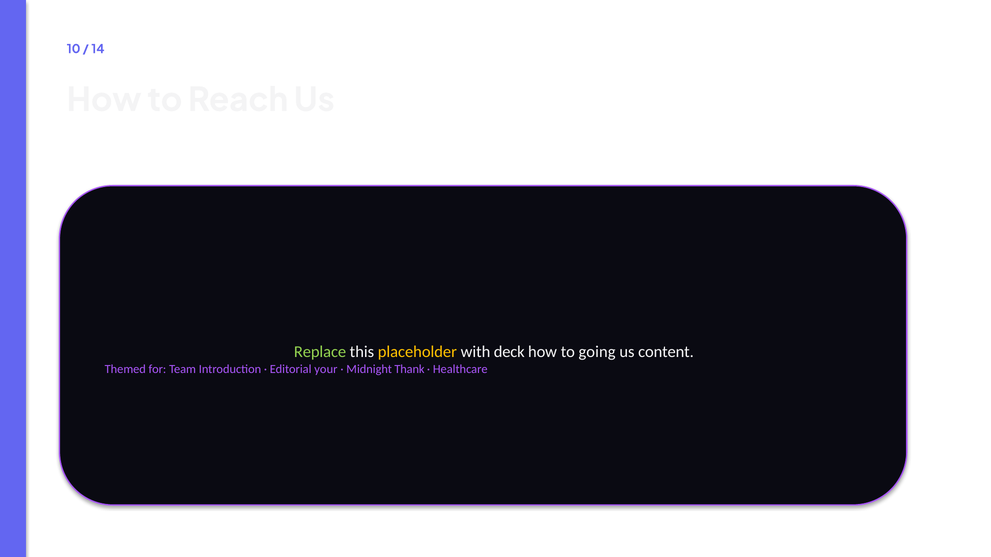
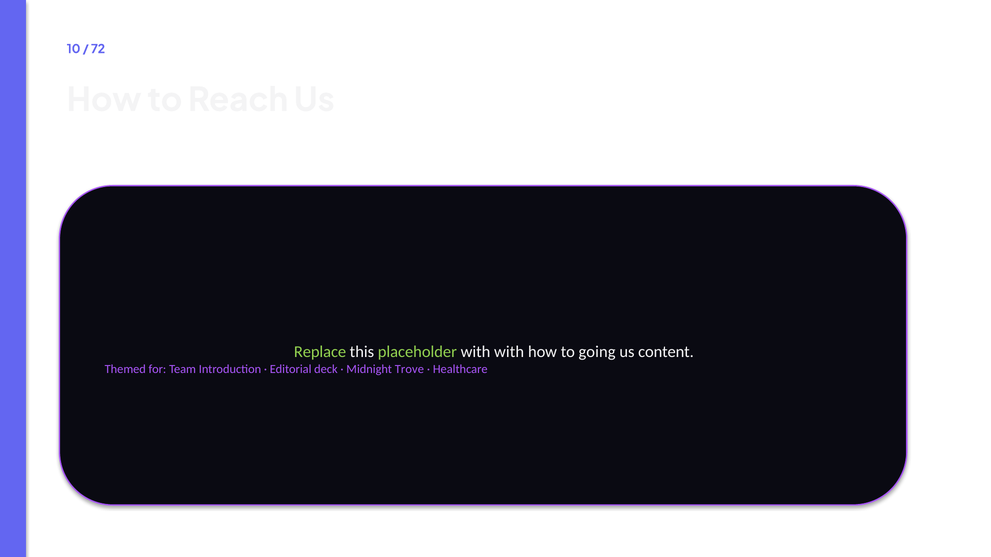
14: 14 -> 72
placeholder colour: yellow -> light green
with deck: deck -> with
your: your -> deck
Thank: Thank -> Trove
